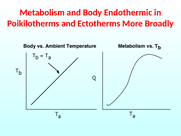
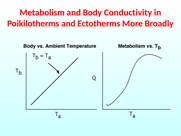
Endothermic: Endothermic -> Conductivity
